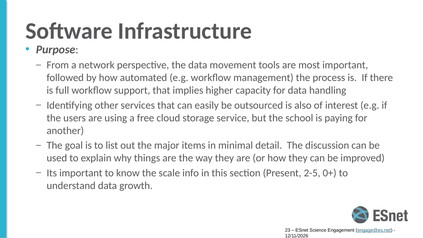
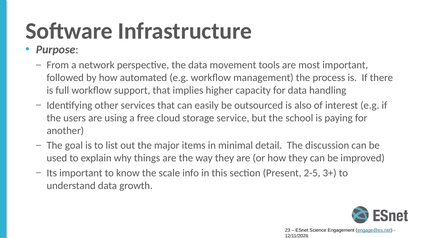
0+: 0+ -> 3+
